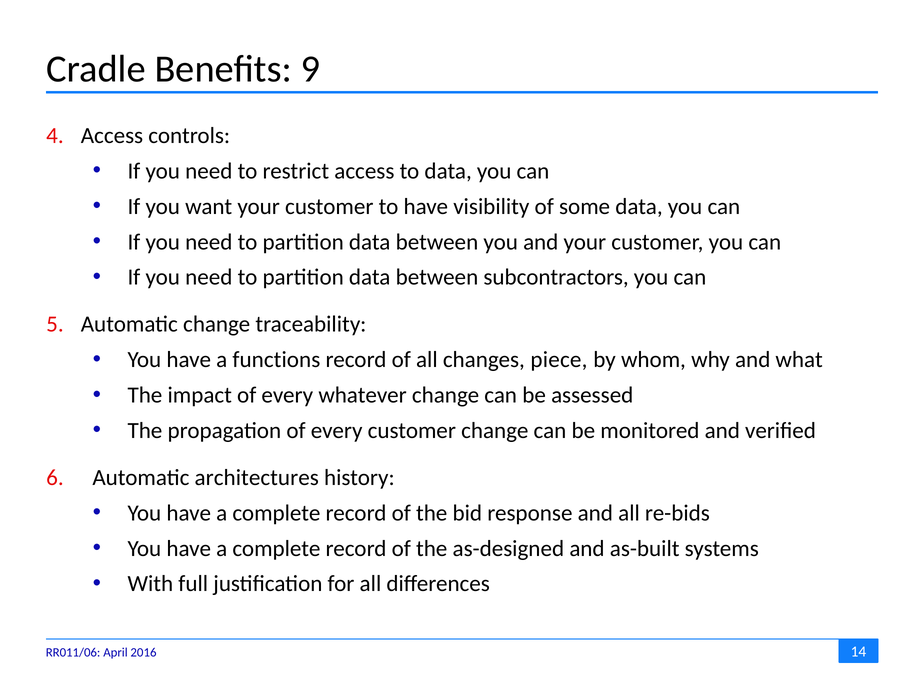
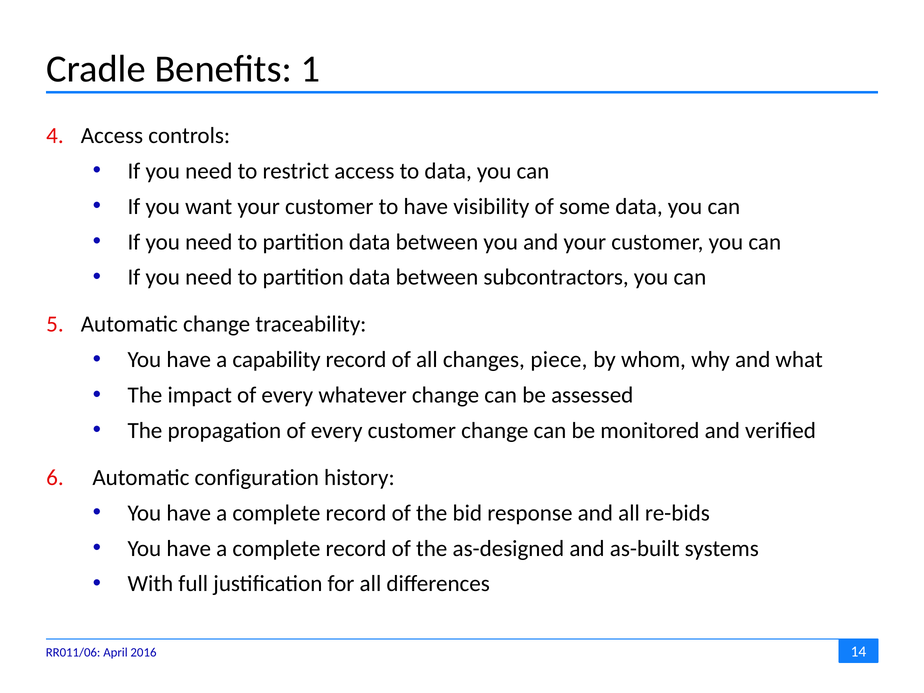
9: 9 -> 1
functions: functions -> capability
architectures: architectures -> configuration
